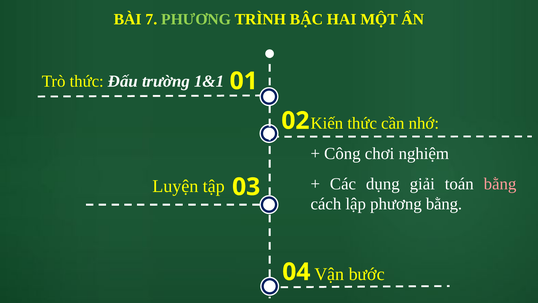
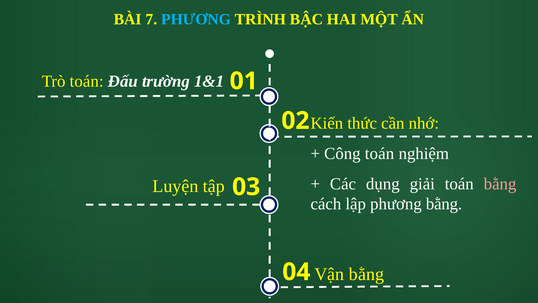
PHƯƠNG at (196, 19) colour: light green -> light blue
Trò thức: thức -> toán
Công chơi: chơi -> toán
Vận bước: bước -> bằng
